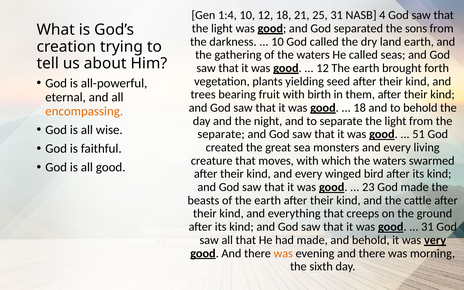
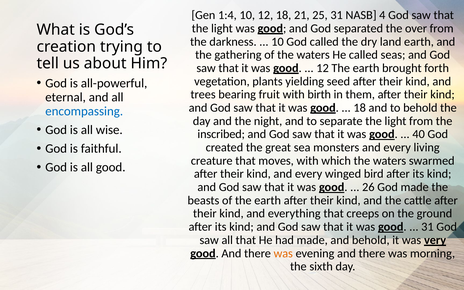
sons: sons -> over
encompassing colour: orange -> blue
separate at (221, 134): separate -> inscribed
51: 51 -> 40
23: 23 -> 26
